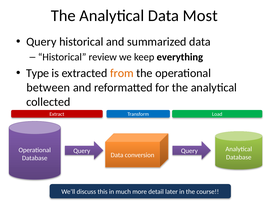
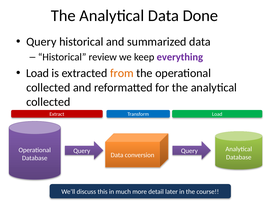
Most: Most -> Done
everything colour: black -> purple
Type at (38, 73): Type -> Load
between at (48, 87): between -> collected
